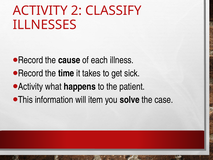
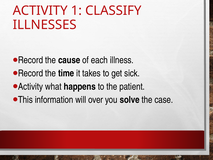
2: 2 -> 1
item: item -> over
